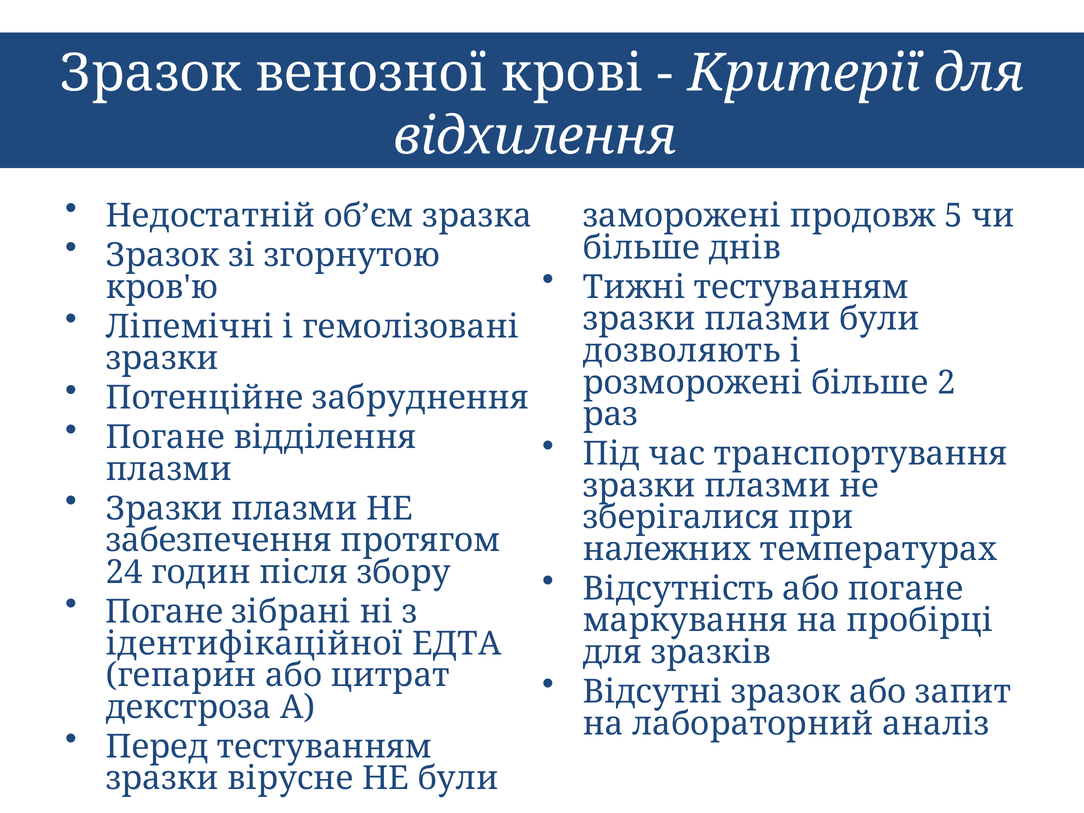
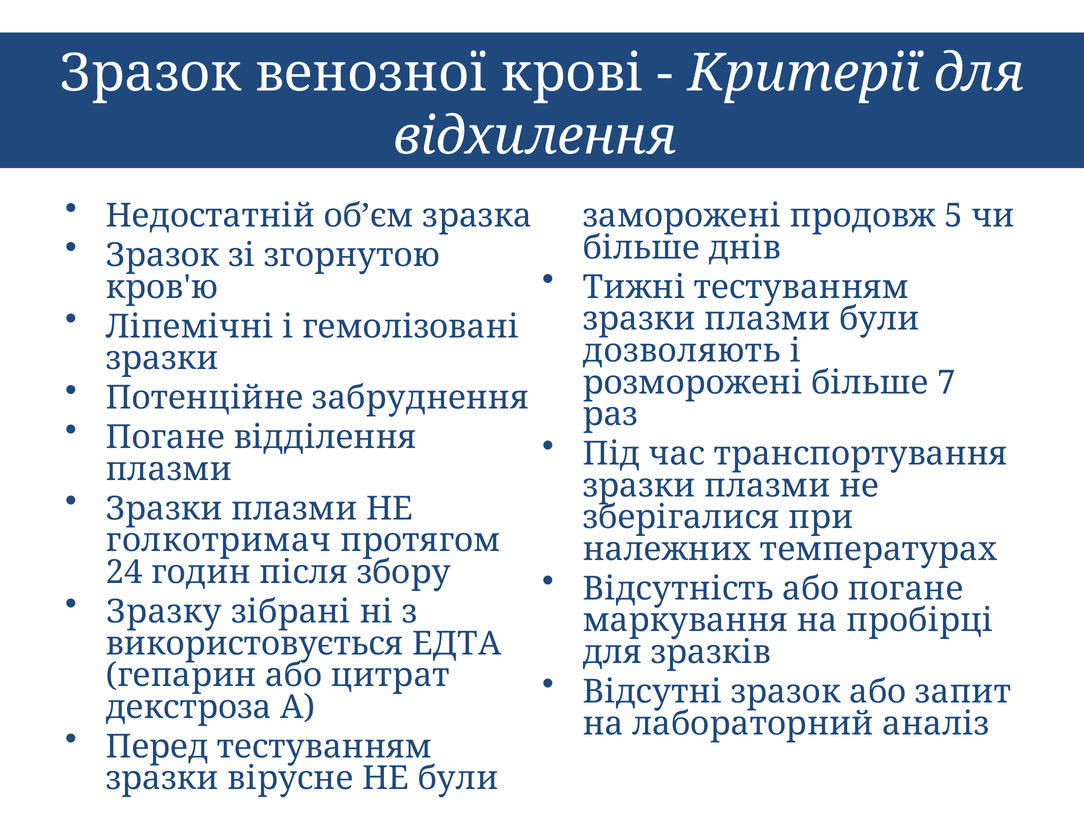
2: 2 -> 7
забезпечення: забезпечення -> голкотримач
Погане at (164, 612): Погане -> Зразку
ідентифікаційної: ідентифікаційної -> використовується
